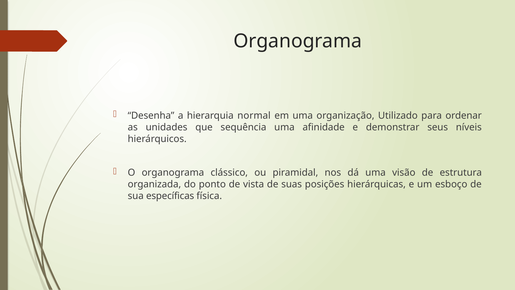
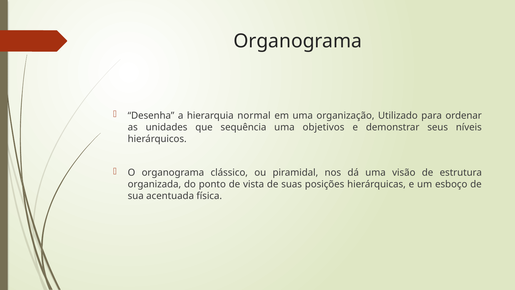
afinidade: afinidade -> objetivos
específicas: específicas -> acentuada
